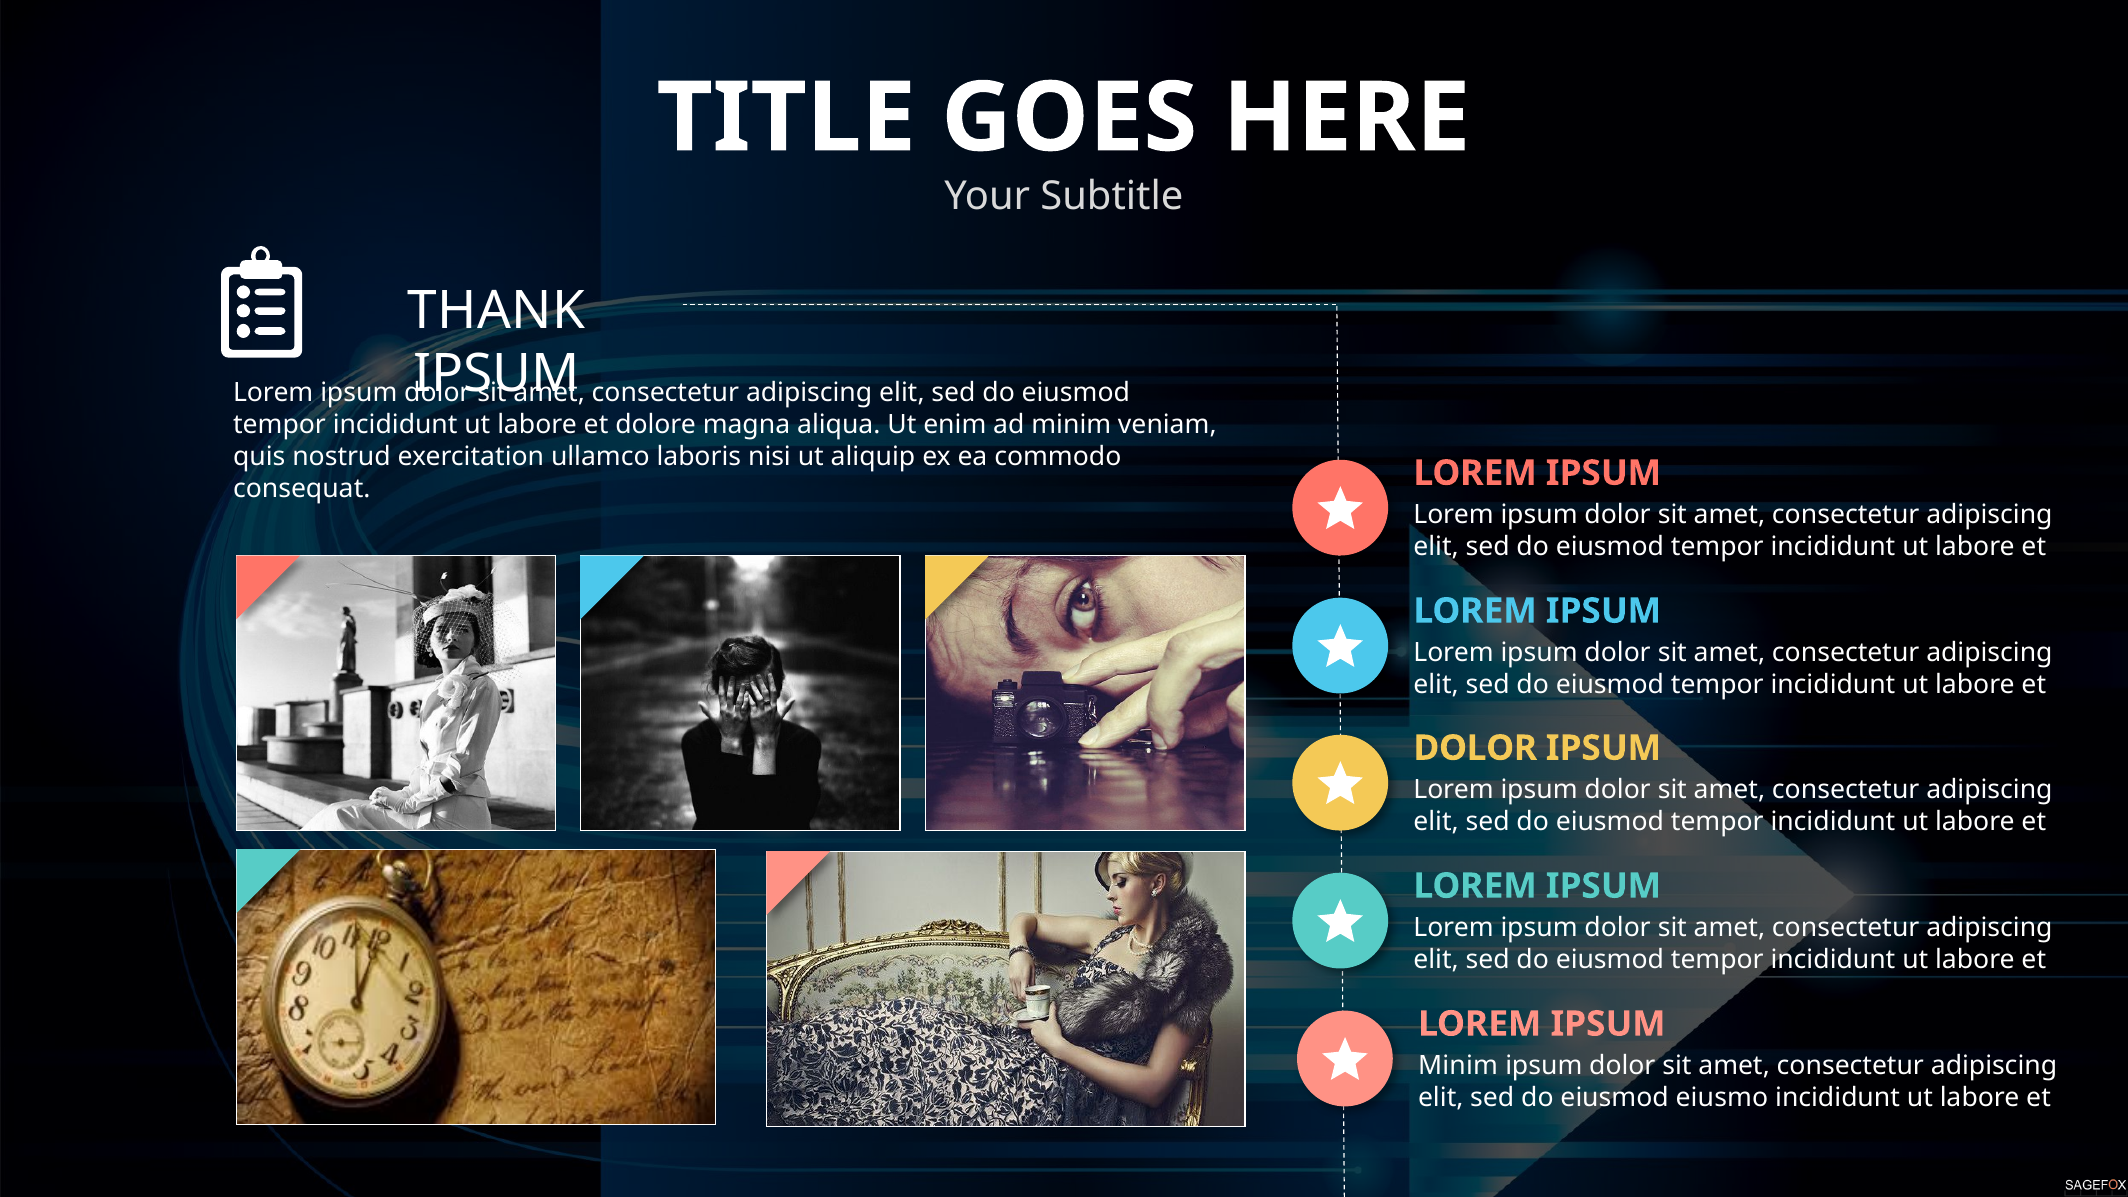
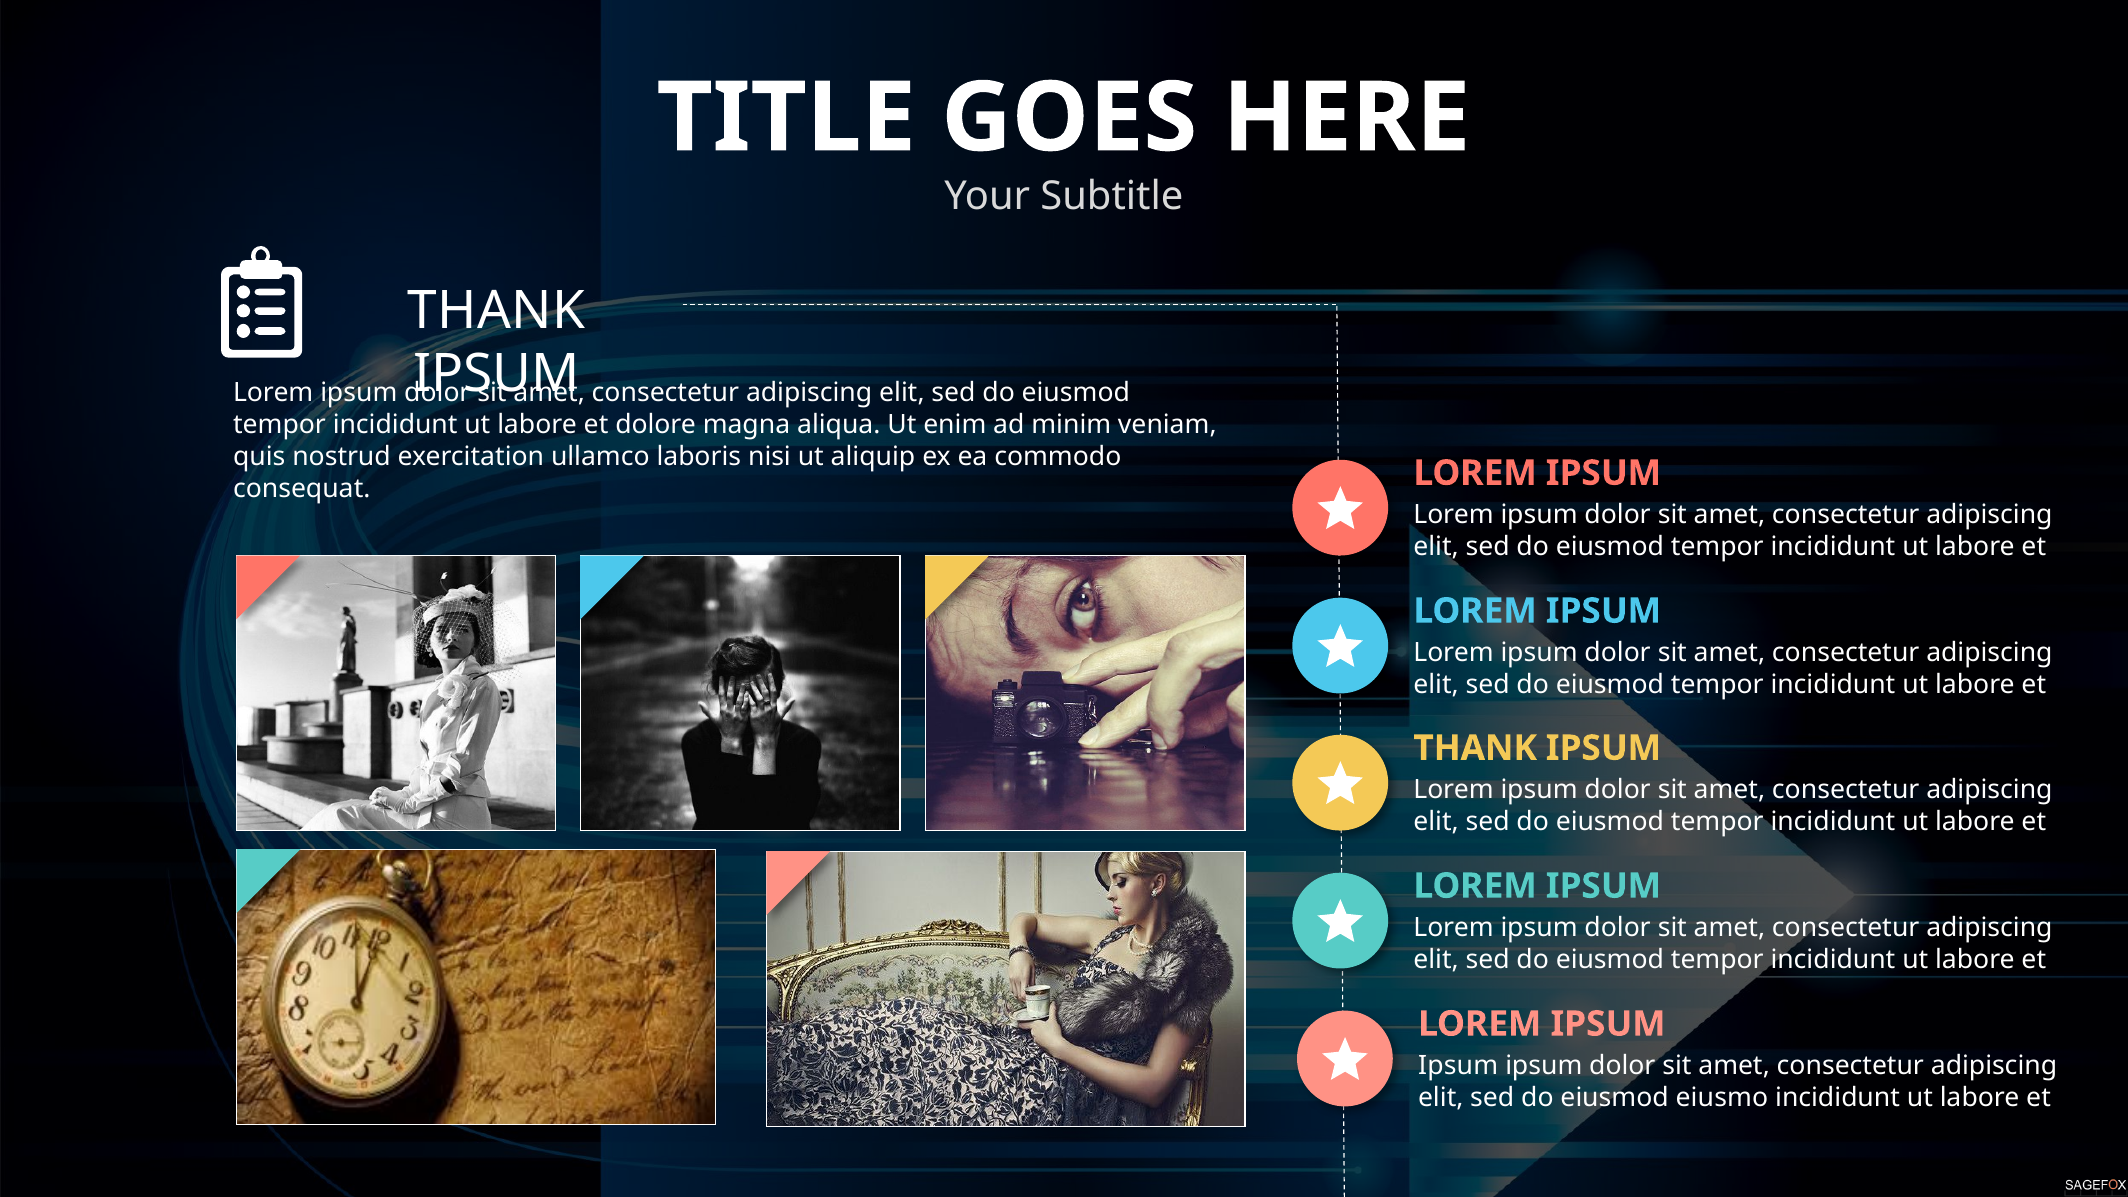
DOLOR at (1475, 748): DOLOR -> THANK
Minim at (1458, 1066): Minim -> Ipsum
